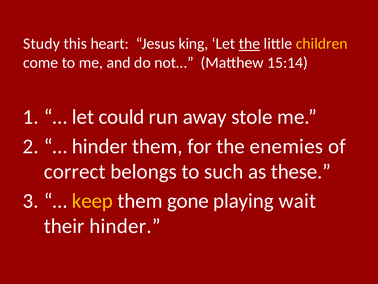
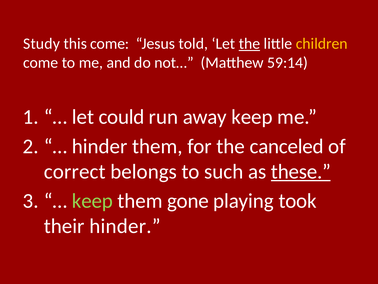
this heart: heart -> come
king: king -> told
15:14: 15:14 -> 59:14
away stole: stole -> keep
enemies: enemies -> canceled
these underline: none -> present
keep at (92, 201) colour: yellow -> light green
wait: wait -> took
